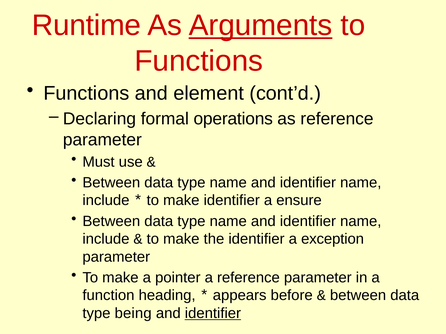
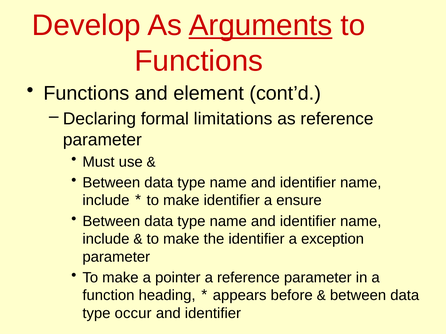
Runtime: Runtime -> Develop
operations: operations -> limitations
being: being -> occur
identifier at (213, 314) underline: present -> none
